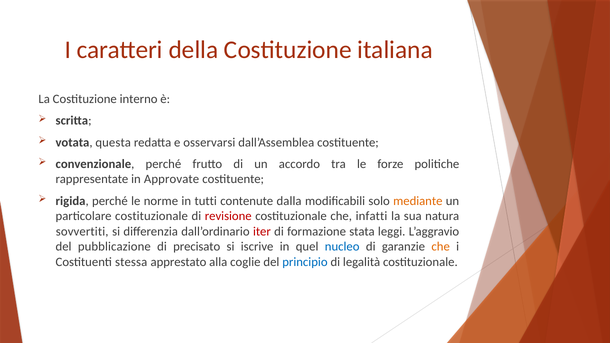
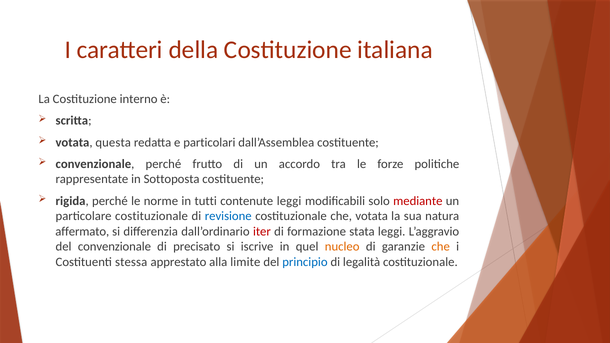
osservarsi: osservarsi -> particolari
Approvate: Approvate -> Sottoposta
contenute dalla: dalla -> leggi
mediante colour: orange -> red
revisione colour: red -> blue
che infatti: infatti -> votata
sovvertiti: sovvertiti -> affermato
del pubblicazione: pubblicazione -> convenzionale
nucleo colour: blue -> orange
coglie: coglie -> limite
